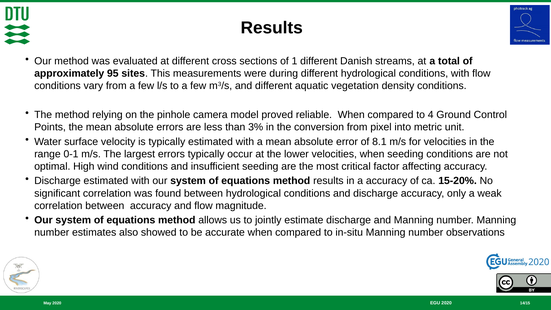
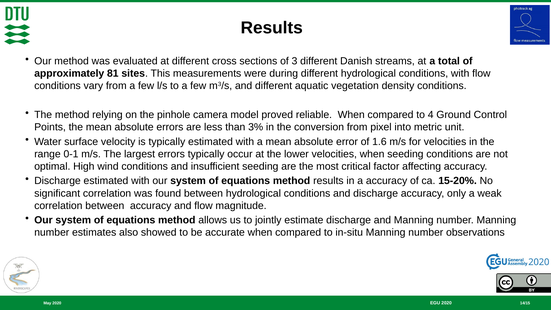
1: 1 -> 3
95: 95 -> 81
8.1: 8.1 -> 1.6
